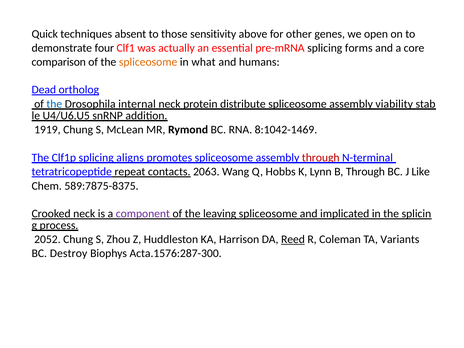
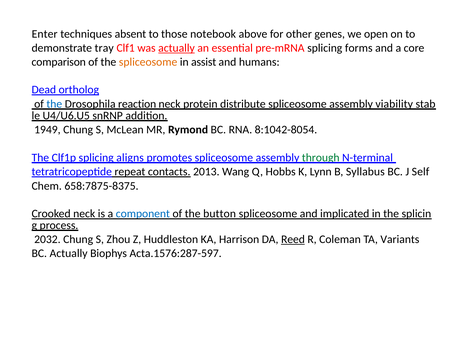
Quick: Quick -> Enter
sensitivity: sensitivity -> notebook
four: four -> tray
actually at (177, 48) underline: none -> present
what: what -> assist
internal: internal -> reaction
1919: 1919 -> 1949
8:1042-1469: 8:1042-1469 -> 8:1042-8054
through at (321, 158) colour: red -> green
2063: 2063 -> 2013
B Through: Through -> Syllabus
Like: Like -> Self
589:7875-8375: 589:7875-8375 -> 658:7875-8375
component colour: purple -> blue
leaving: leaving -> button
2052: 2052 -> 2032
BC Destroy: Destroy -> Actually
Acta.1576:287-300: Acta.1576:287-300 -> Acta.1576:287-597
